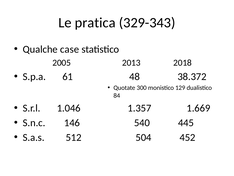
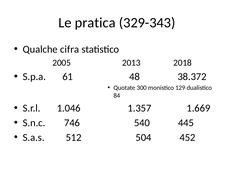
case: case -> cifra
146: 146 -> 746
